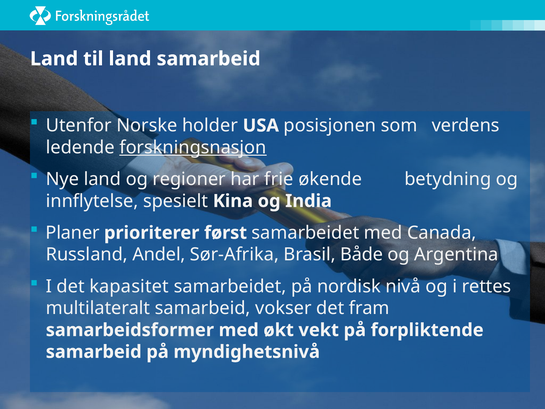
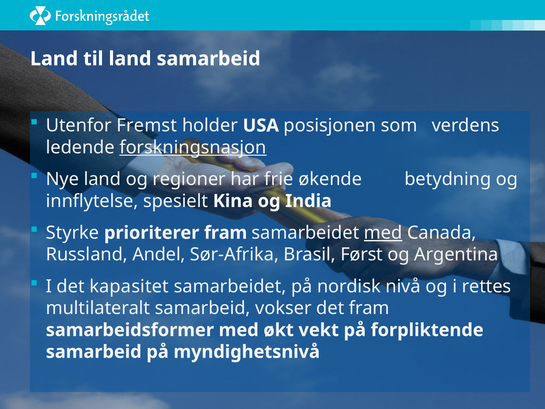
Norske: Norske -> Fremst
Planer: Planer -> Styrke
prioriterer først: først -> fram
med at (383, 233) underline: none -> present
Både: Både -> Først
